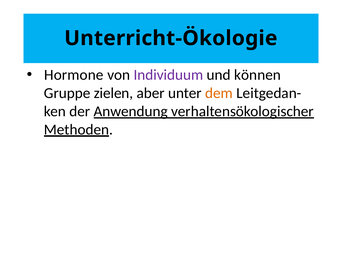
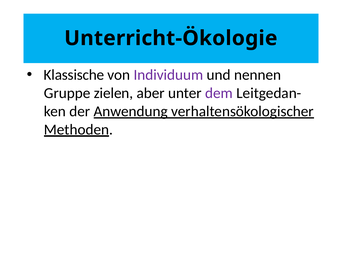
Hormone: Hormone -> Klassische
können: können -> nennen
dem colour: orange -> purple
